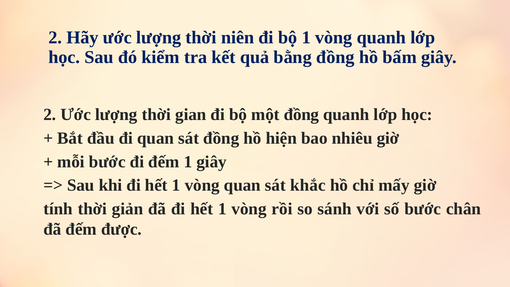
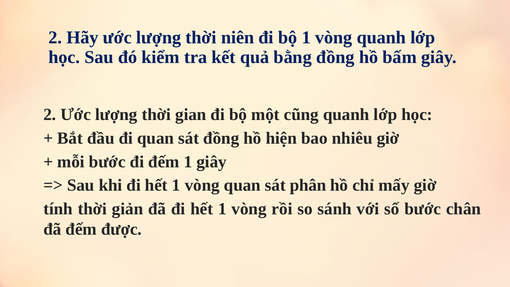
một đồng: đồng -> cũng
khắc: khắc -> phân
